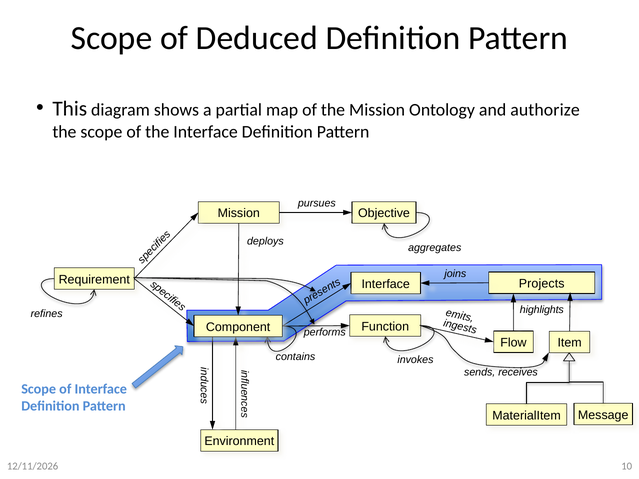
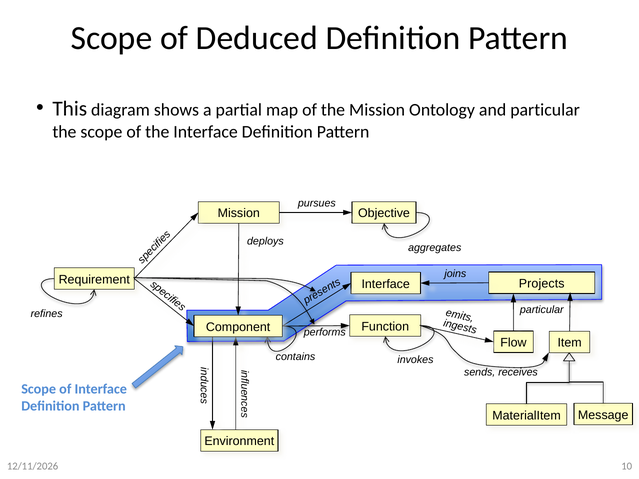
and authorize: authorize -> particular
highlights at (542, 310): highlights -> particular
